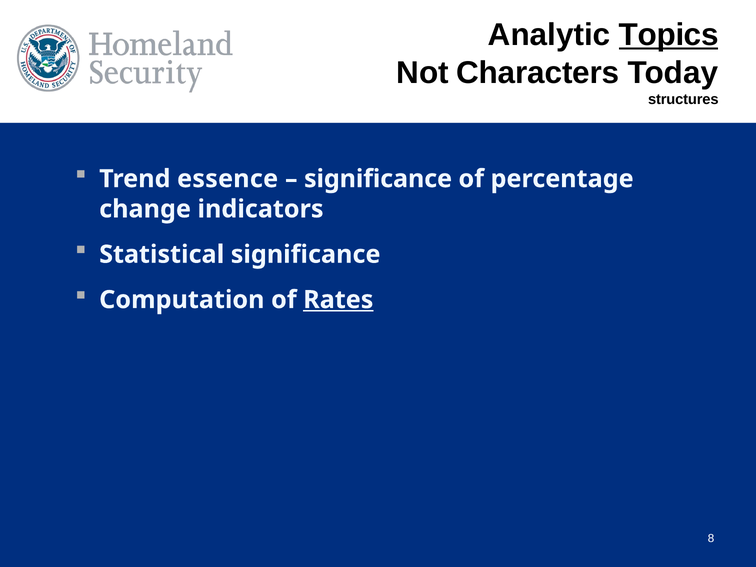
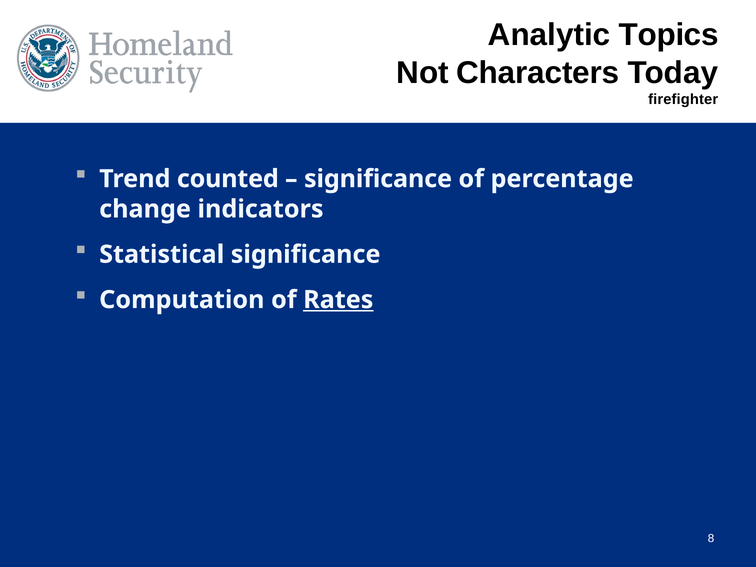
Topics underline: present -> none
structures: structures -> firefighter
essence: essence -> counted
